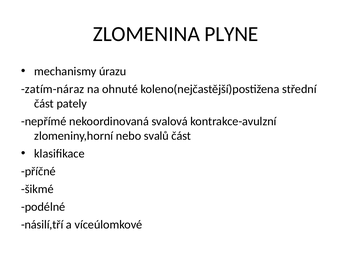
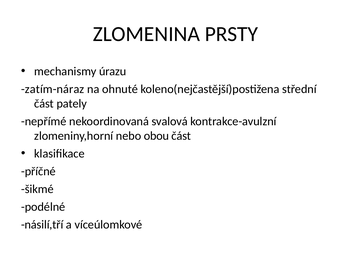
PLYNE: PLYNE -> PRSTY
svalů: svalů -> obou
